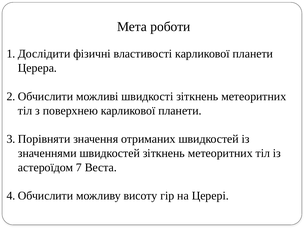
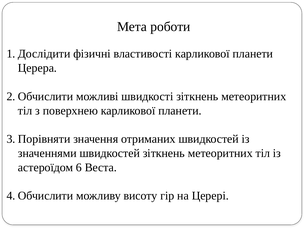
7: 7 -> 6
